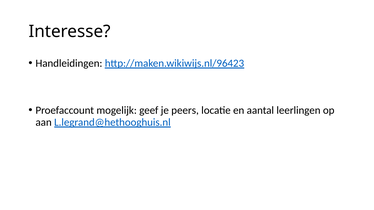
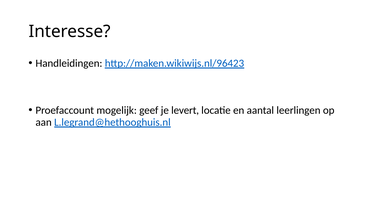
peers: peers -> levert
